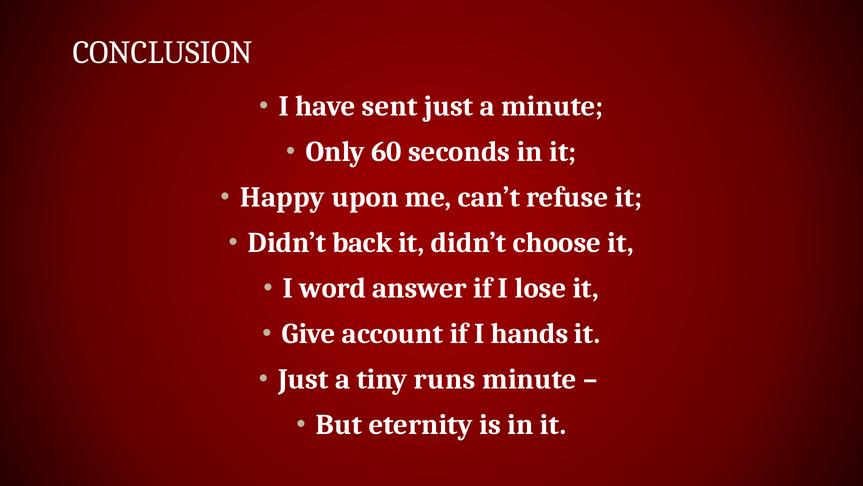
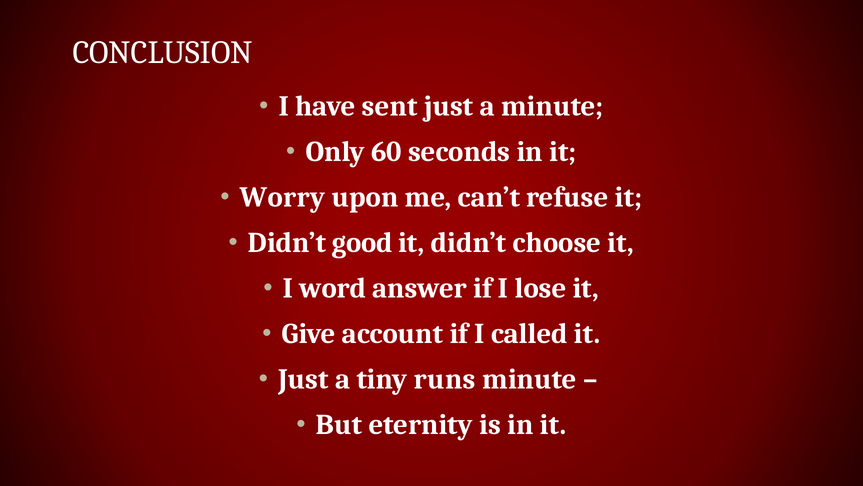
Happy: Happy -> Worry
back: back -> good
hands: hands -> called
